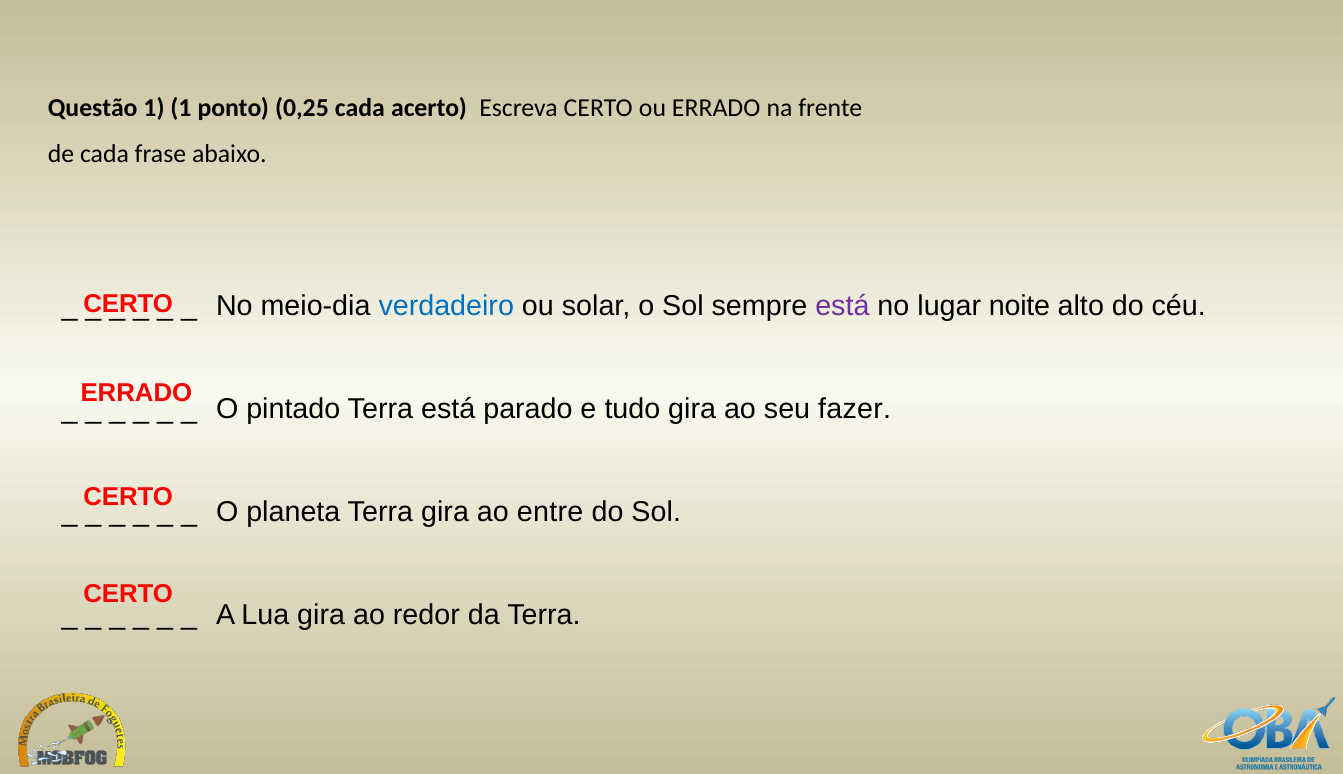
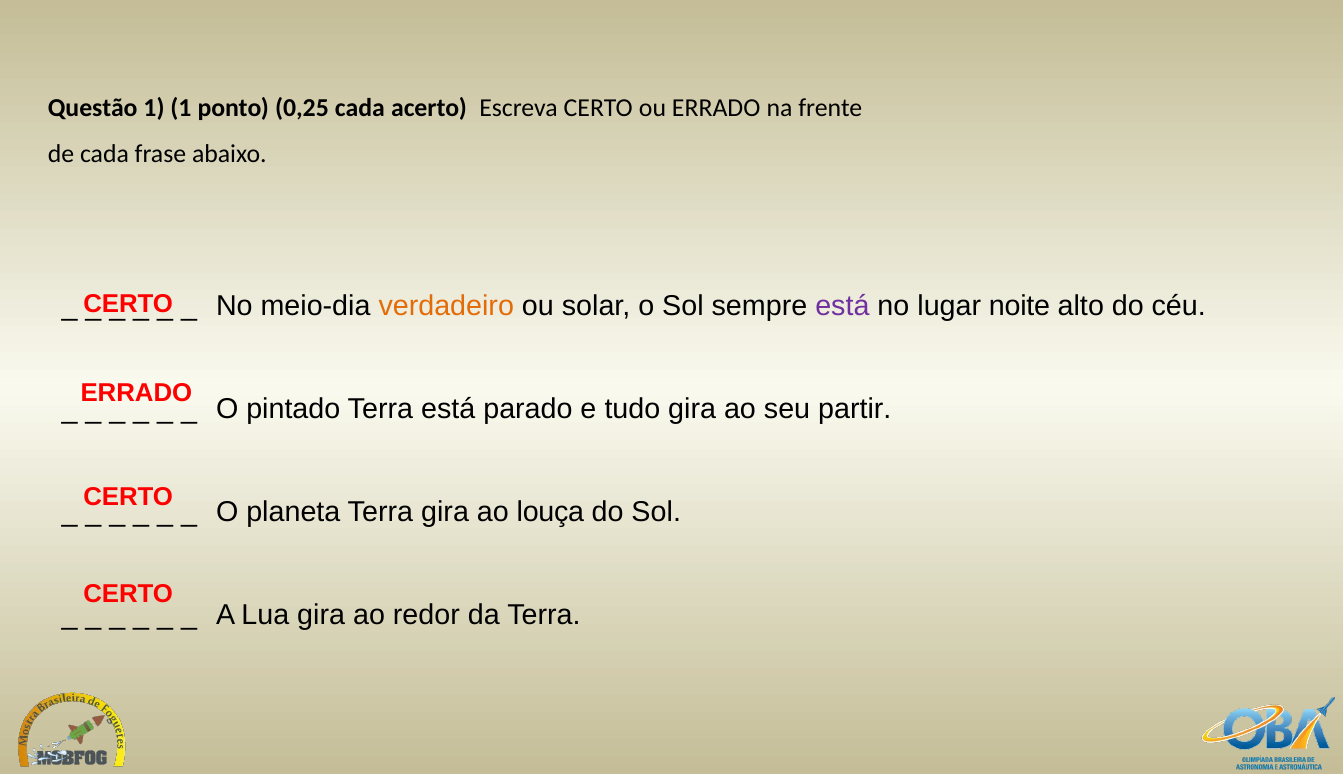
verdadeiro colour: blue -> orange
fazer: fazer -> partir
entre: entre -> louça
